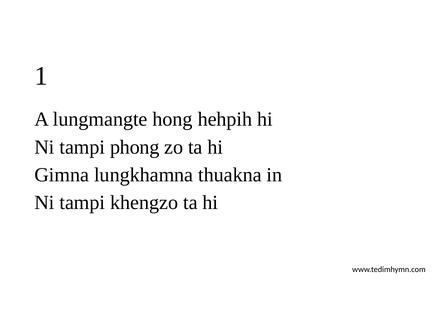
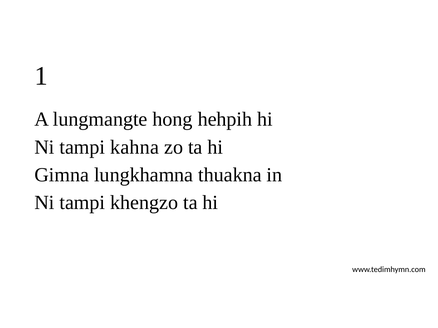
phong: phong -> kahna
